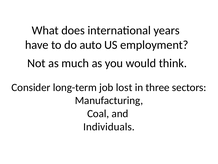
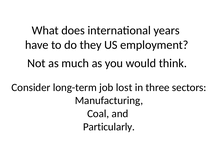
auto: auto -> they
Individuals: Individuals -> Particularly
